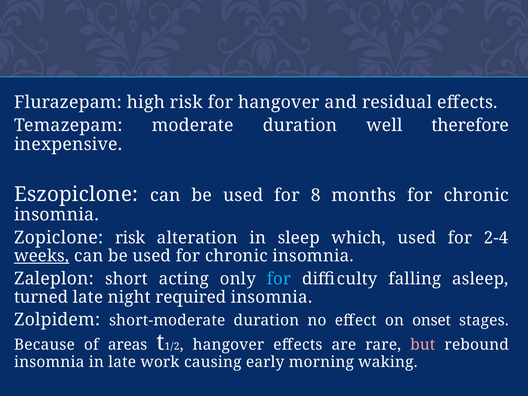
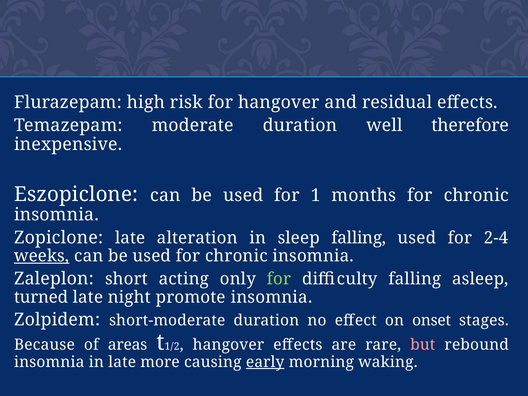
8: 8 -> 1
Zopiclone risk: risk -> late
sleep which: which -> falling
for at (279, 279) colour: light blue -> light green
required: required -> promote
work: work -> more
early underline: none -> present
